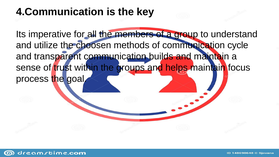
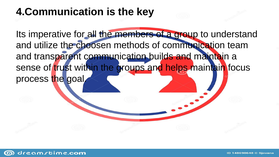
cycle: cycle -> team
